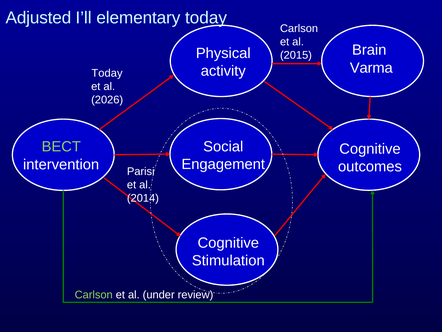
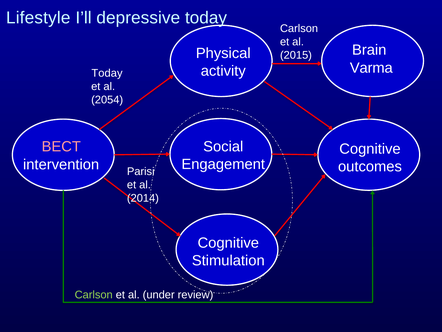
Adjusted: Adjusted -> Lifestyle
elementary: elementary -> depressive
2026: 2026 -> 2054
BECT colour: light green -> pink
